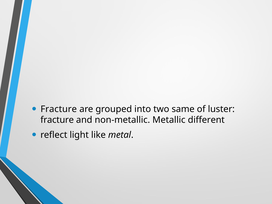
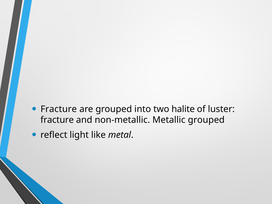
same: same -> halite
Metallic different: different -> grouped
